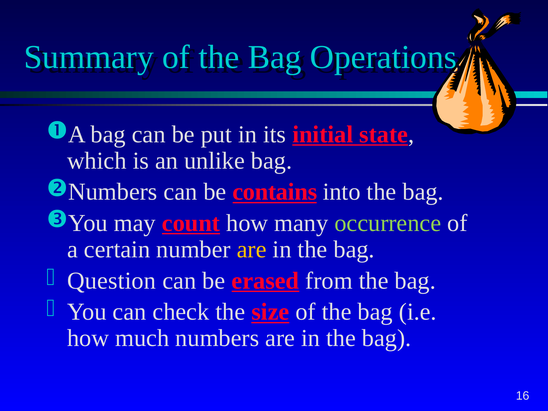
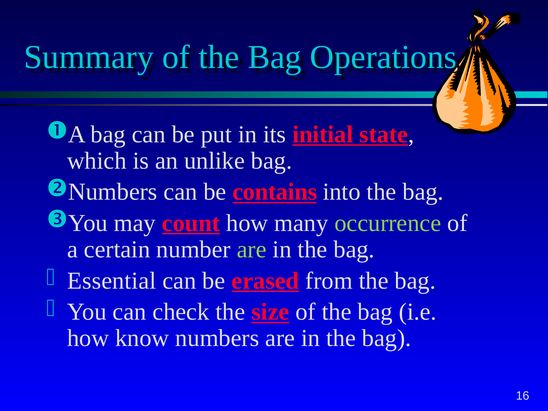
are at (252, 249) colour: yellow -> light green
Question: Question -> Essential
much: much -> know
